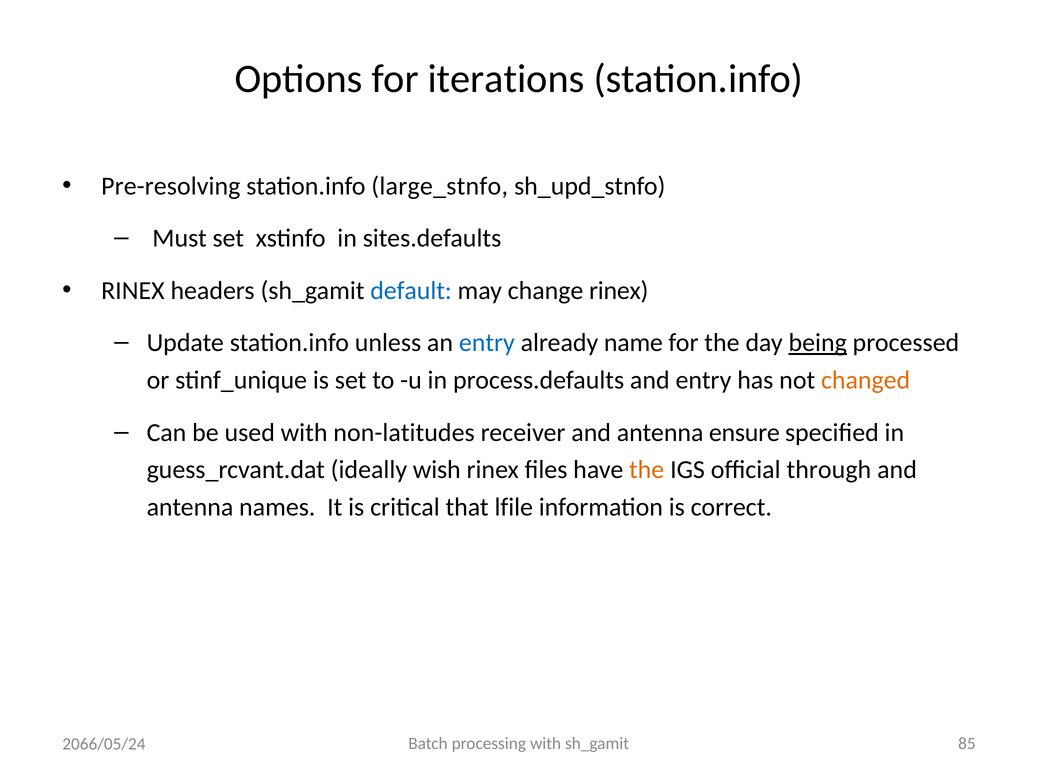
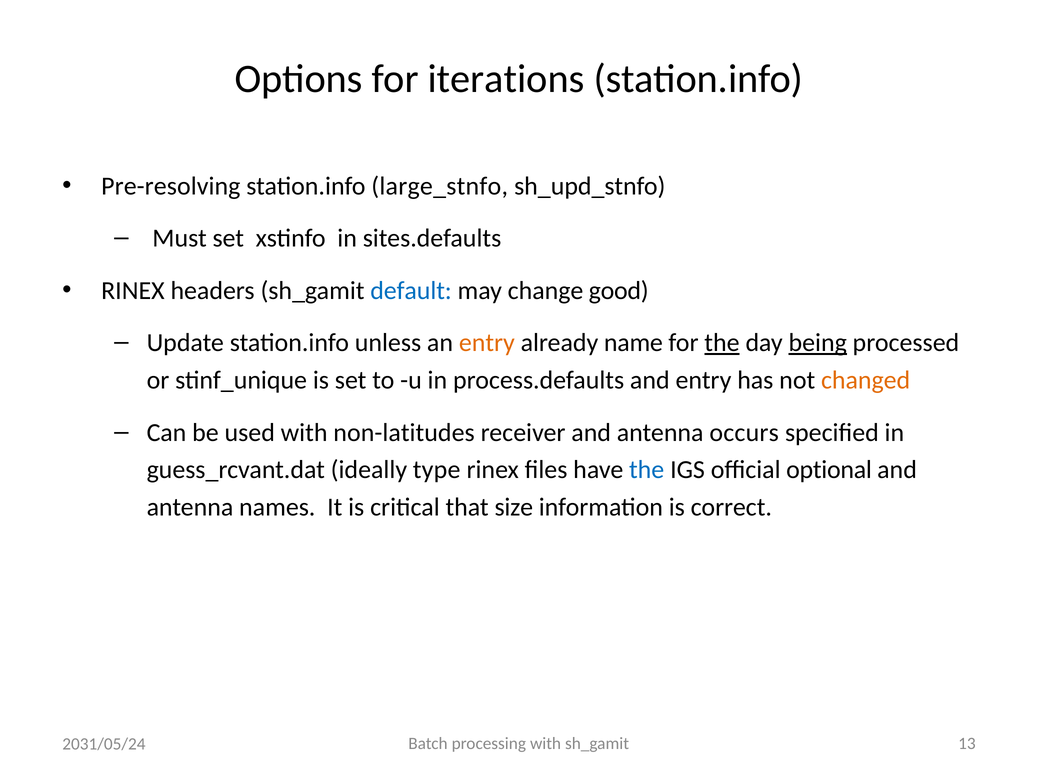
change rinex: rinex -> good
entry at (487, 343) colour: blue -> orange
the at (722, 343) underline: none -> present
ensure: ensure -> occurs
wish: wish -> type
the at (647, 470) colour: orange -> blue
through: through -> optional
lfile: lfile -> size
85: 85 -> 13
2066/05/24: 2066/05/24 -> 2031/05/24
